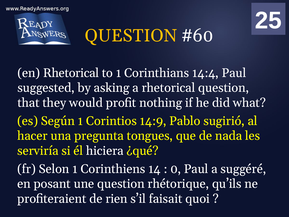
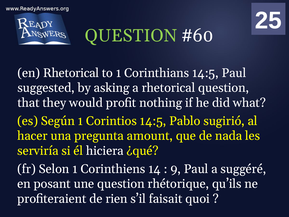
QUESTION at (131, 36) colour: yellow -> light green
Corinthians 14:4: 14:4 -> 14:5
Corintios 14:9: 14:9 -> 14:5
tongues: tongues -> amount
0: 0 -> 9
